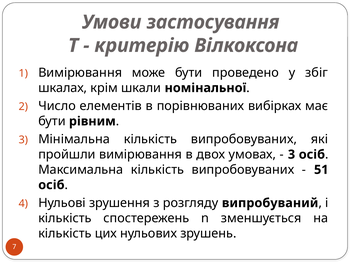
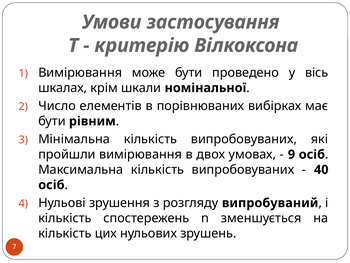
збіг: збіг -> вісь
3 at (292, 154): 3 -> 9
51: 51 -> 40
